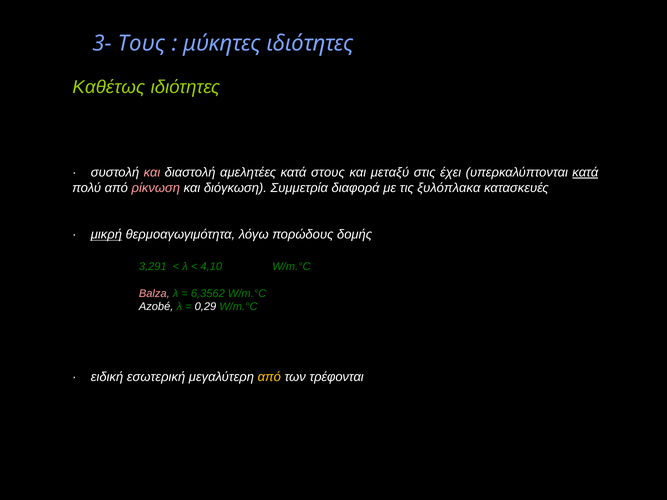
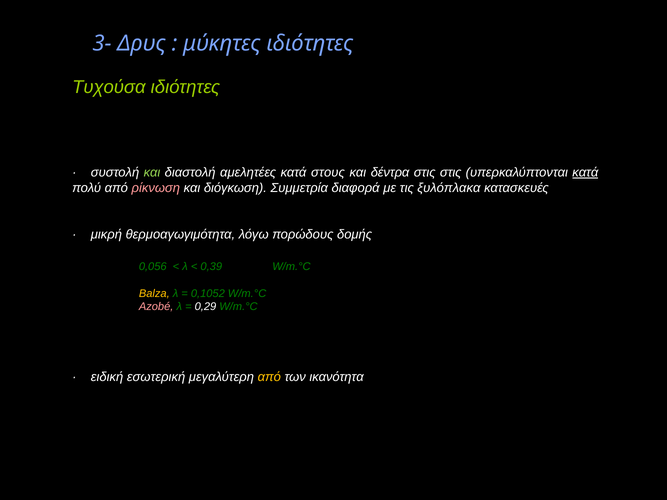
Τους: Τους -> Δρυς
Καθέτως: Καθέτως -> Τυχούσα
και at (152, 172) colour: pink -> light green
μεταξύ: μεταξύ -> δέντρα
στις έχει: έχει -> στις
μικρή underline: present -> none
3,291: 3,291 -> 0,056
4,10: 4,10 -> 0,39
Balza colour: pink -> yellow
6,3562: 6,3562 -> 0,1052
Azobé colour: white -> pink
τρέφονται: τρέφονται -> ικανότητα
